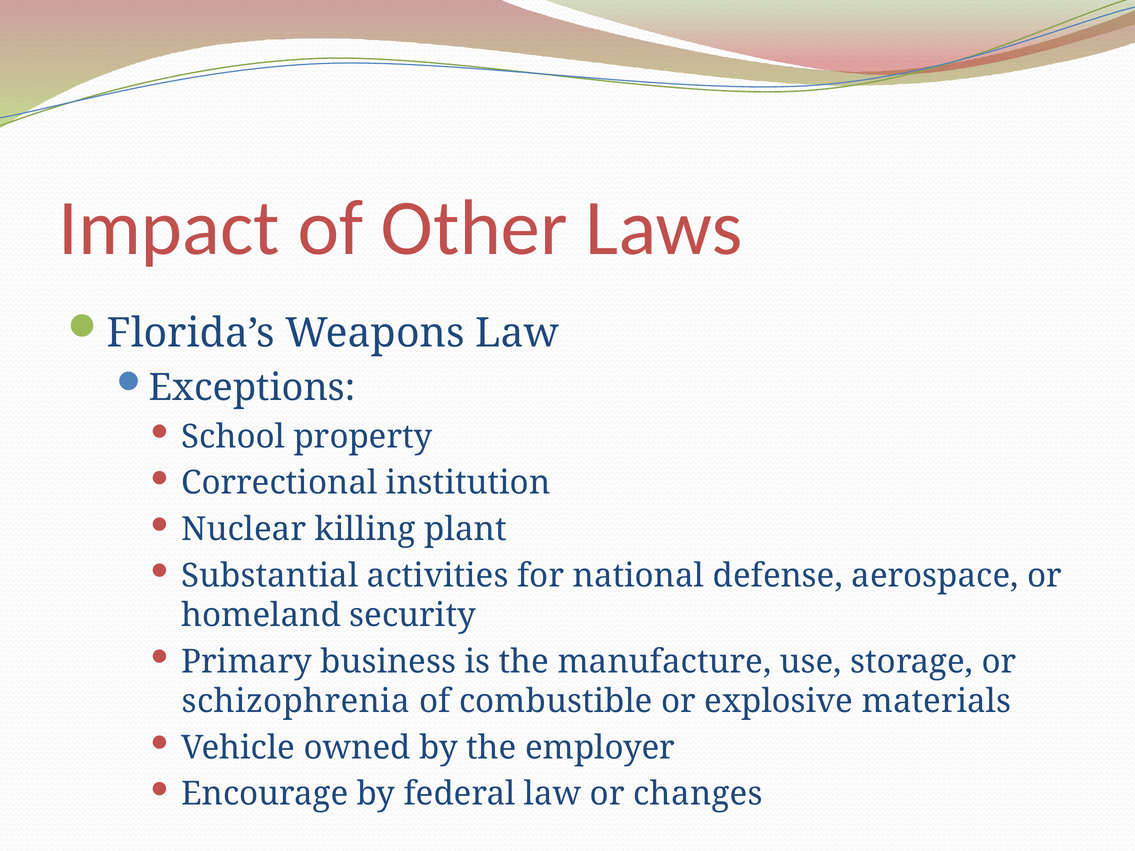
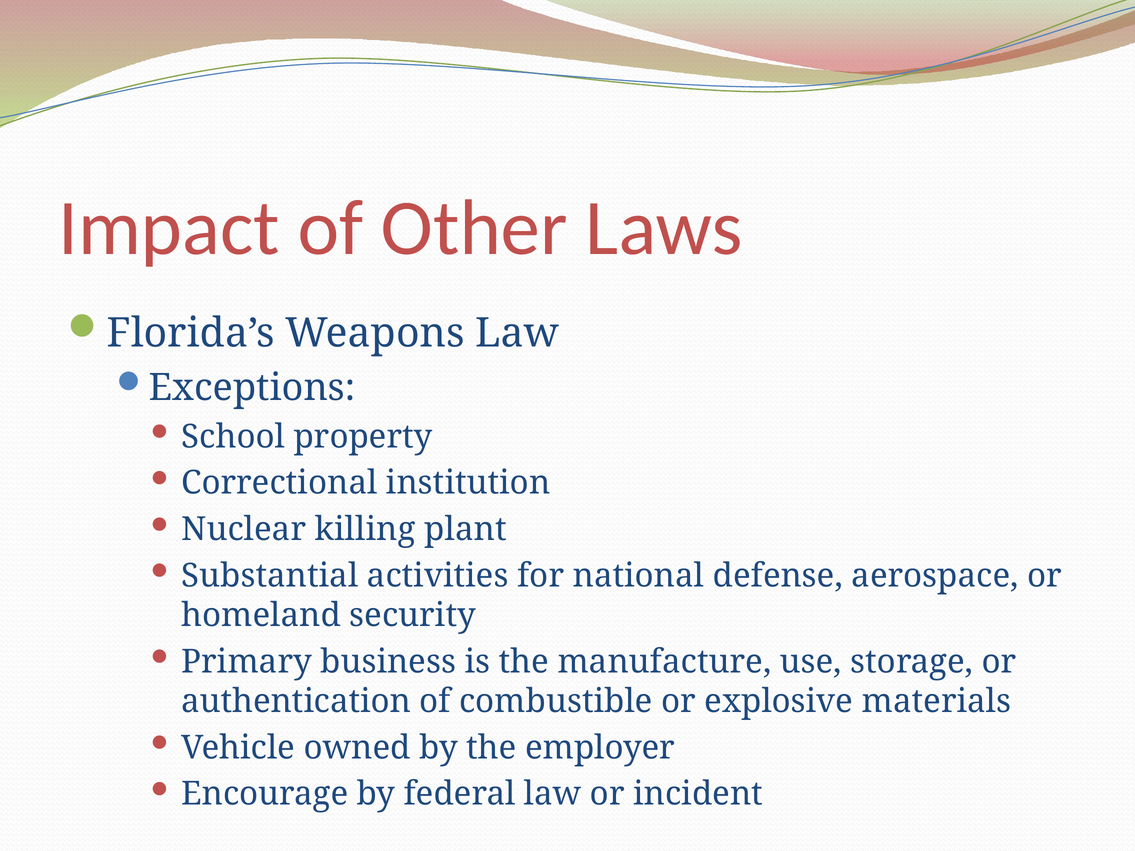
schizophrenia: schizophrenia -> authentication
changes: changes -> incident
